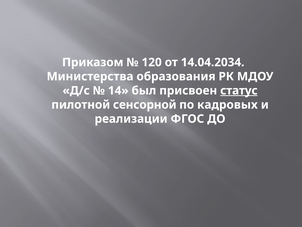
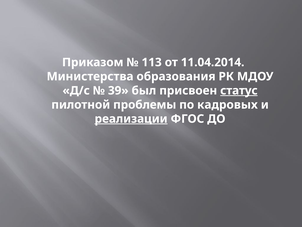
120: 120 -> 113
14.04.2034: 14.04.2034 -> 11.04.2014
14: 14 -> 39
сенсорной: сенсорной -> проблемы
реализации underline: none -> present
